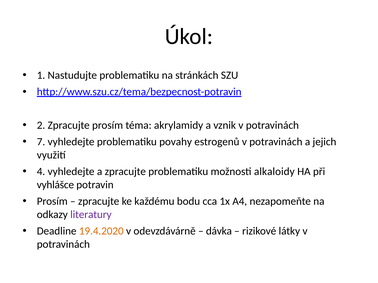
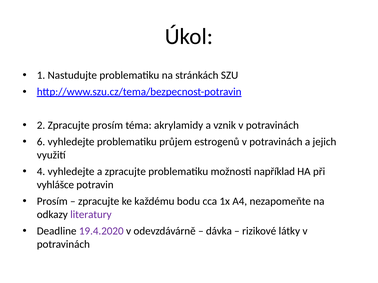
7: 7 -> 6
povahy: povahy -> průjem
alkaloidy: alkaloidy -> například
19.4.2020 colour: orange -> purple
